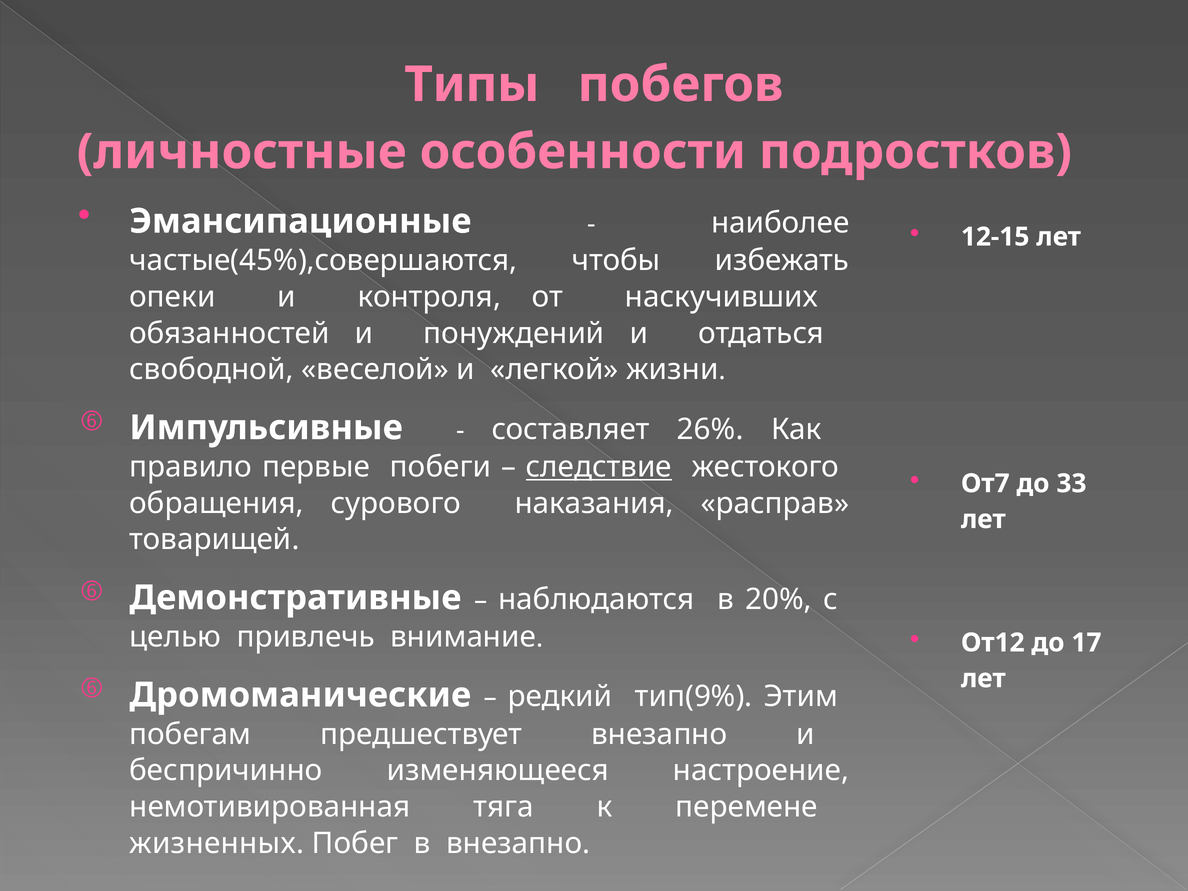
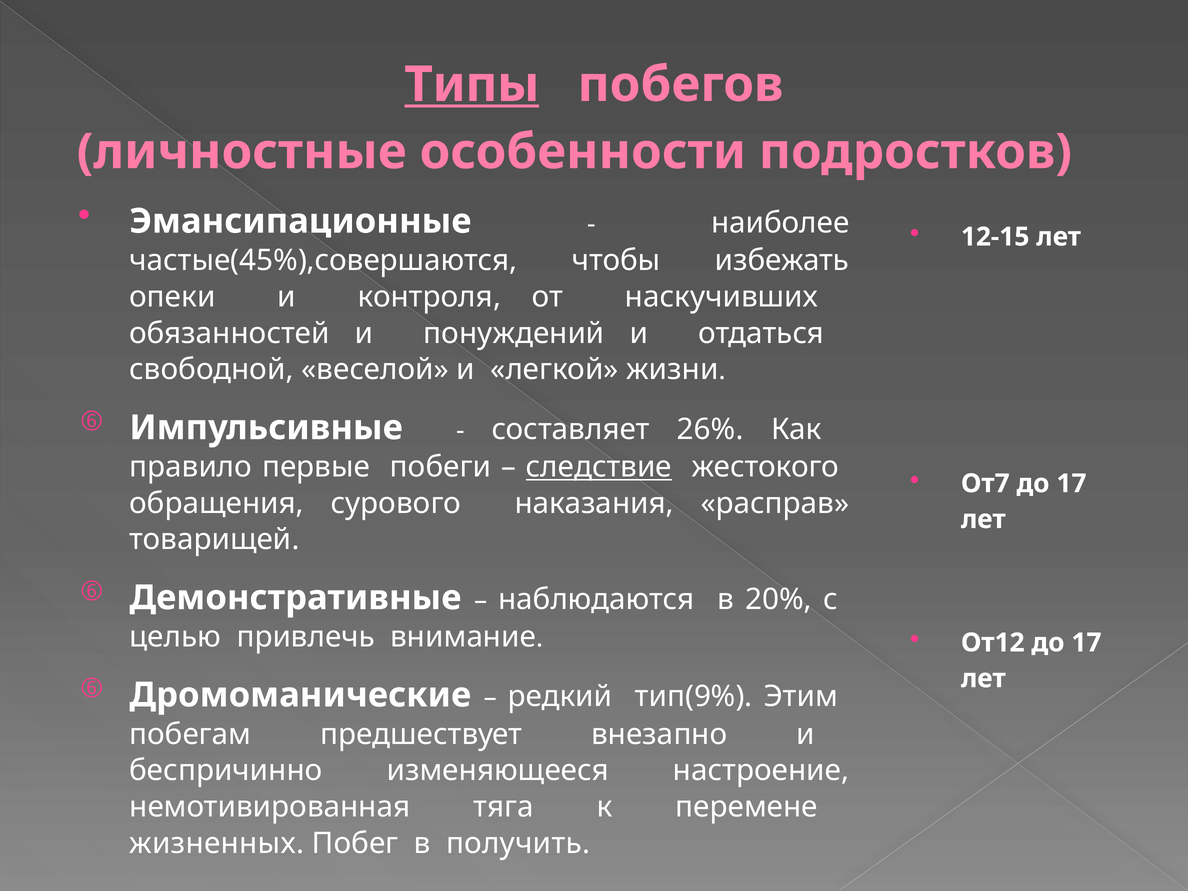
Типы underline: none -> present
От7 до 33: 33 -> 17
в внезапно: внезапно -> получить
